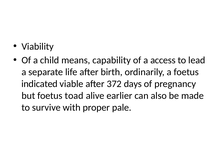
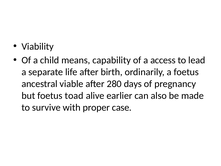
indicated: indicated -> ancestral
372: 372 -> 280
pale: pale -> case
